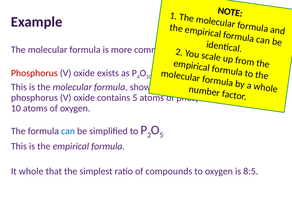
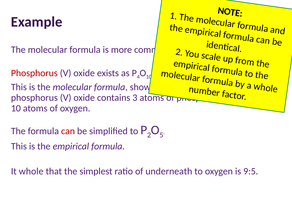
contains 5: 5 -> 3
can at (68, 131) colour: blue -> red
compounds: compounds -> underneath
8:5: 8:5 -> 9:5
